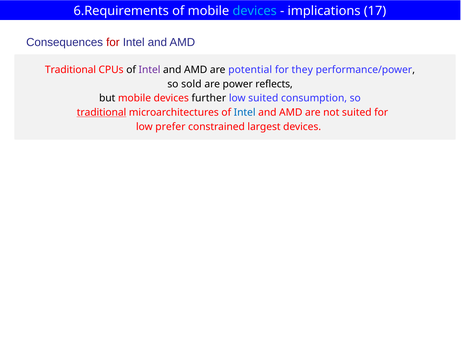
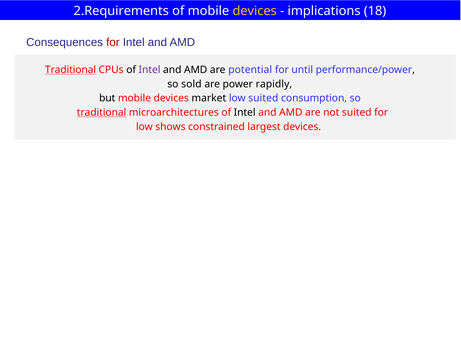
6.Requirements: 6.Requirements -> 2.Requirements
devices at (255, 11) colour: light blue -> yellow
17: 17 -> 18
Traditional at (70, 70) underline: none -> present
they: they -> until
reflects: reflects -> rapidly
further: further -> market
Intel at (245, 112) colour: blue -> black
prefer: prefer -> shows
